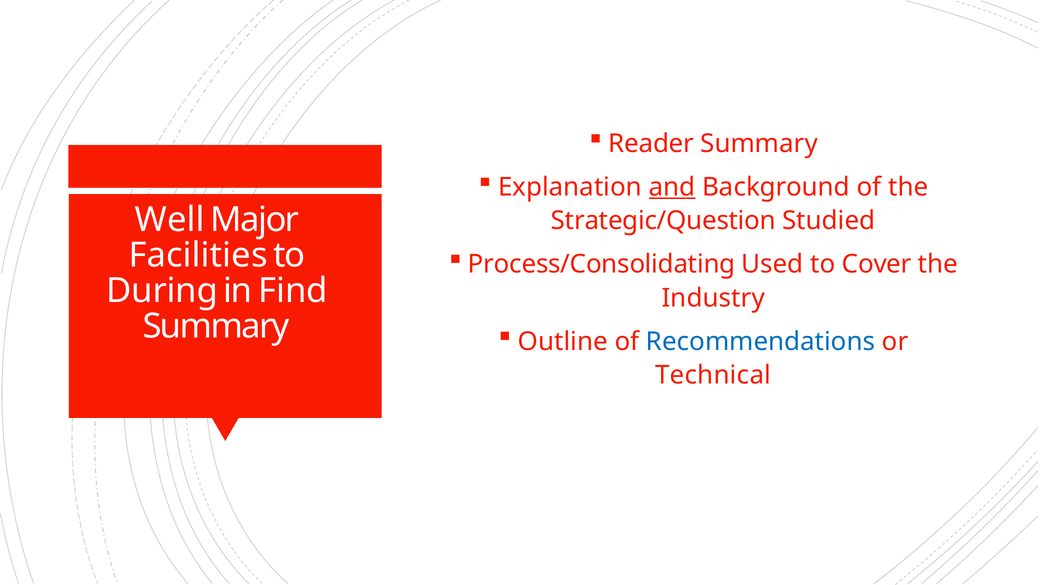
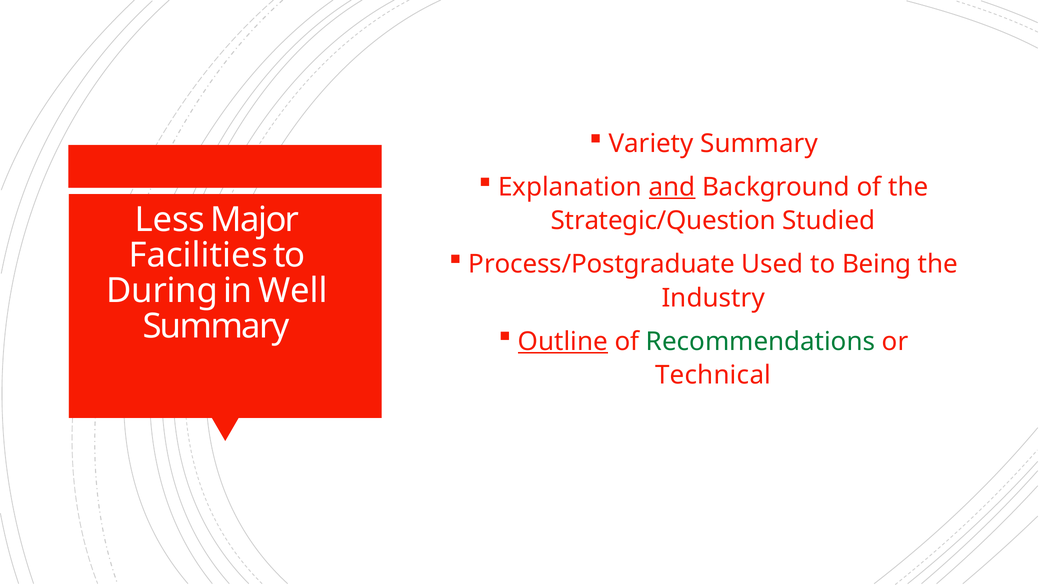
Reader: Reader -> Variety
Well: Well -> Less
Process/Consolidating: Process/Consolidating -> Process/Postgraduate
Cover: Cover -> Being
Find: Find -> Well
Outline underline: none -> present
Recommendations colour: blue -> green
